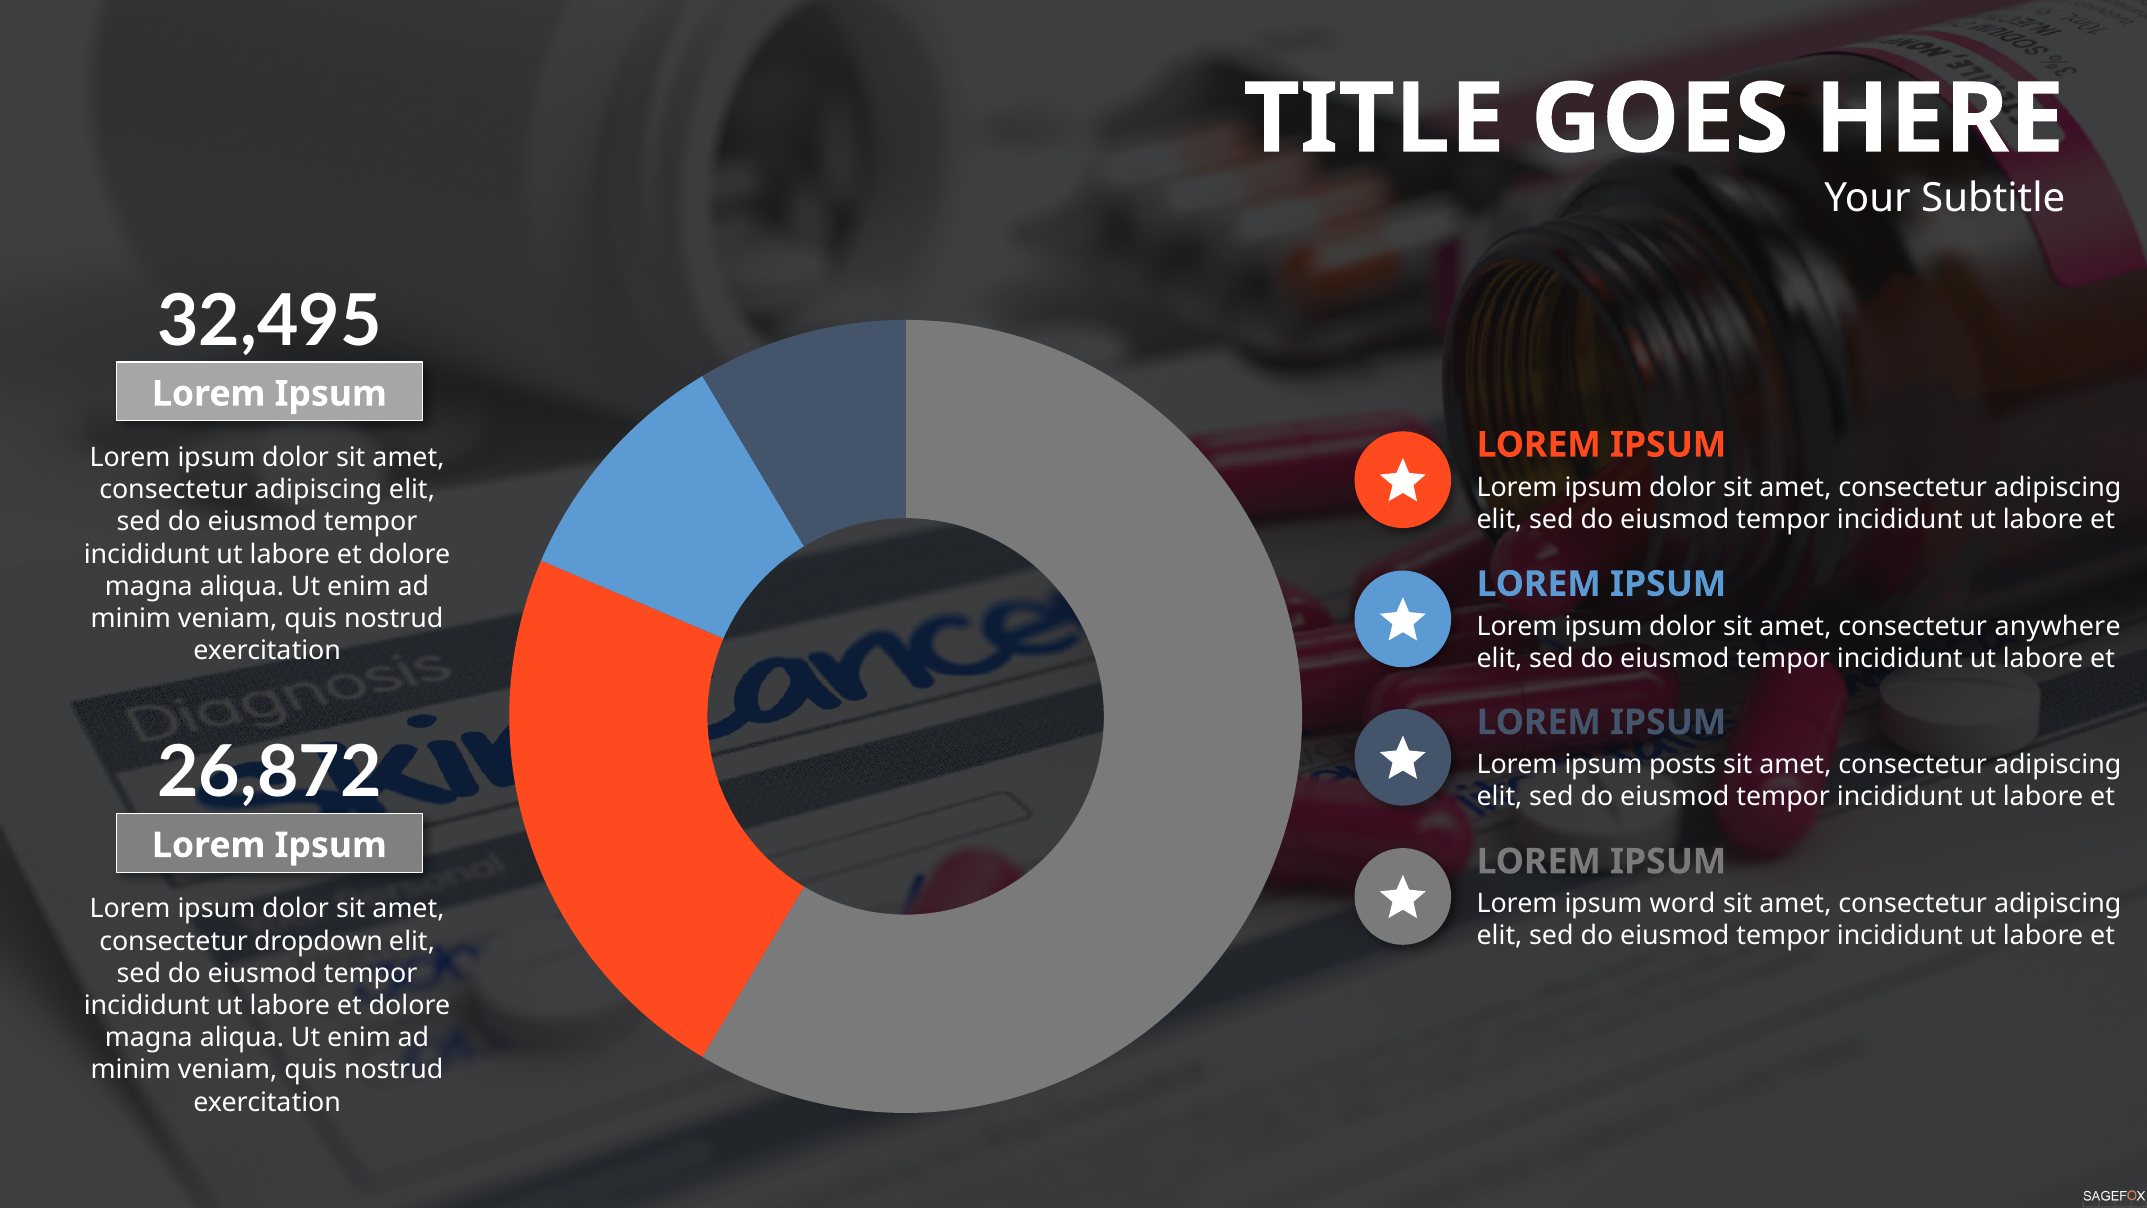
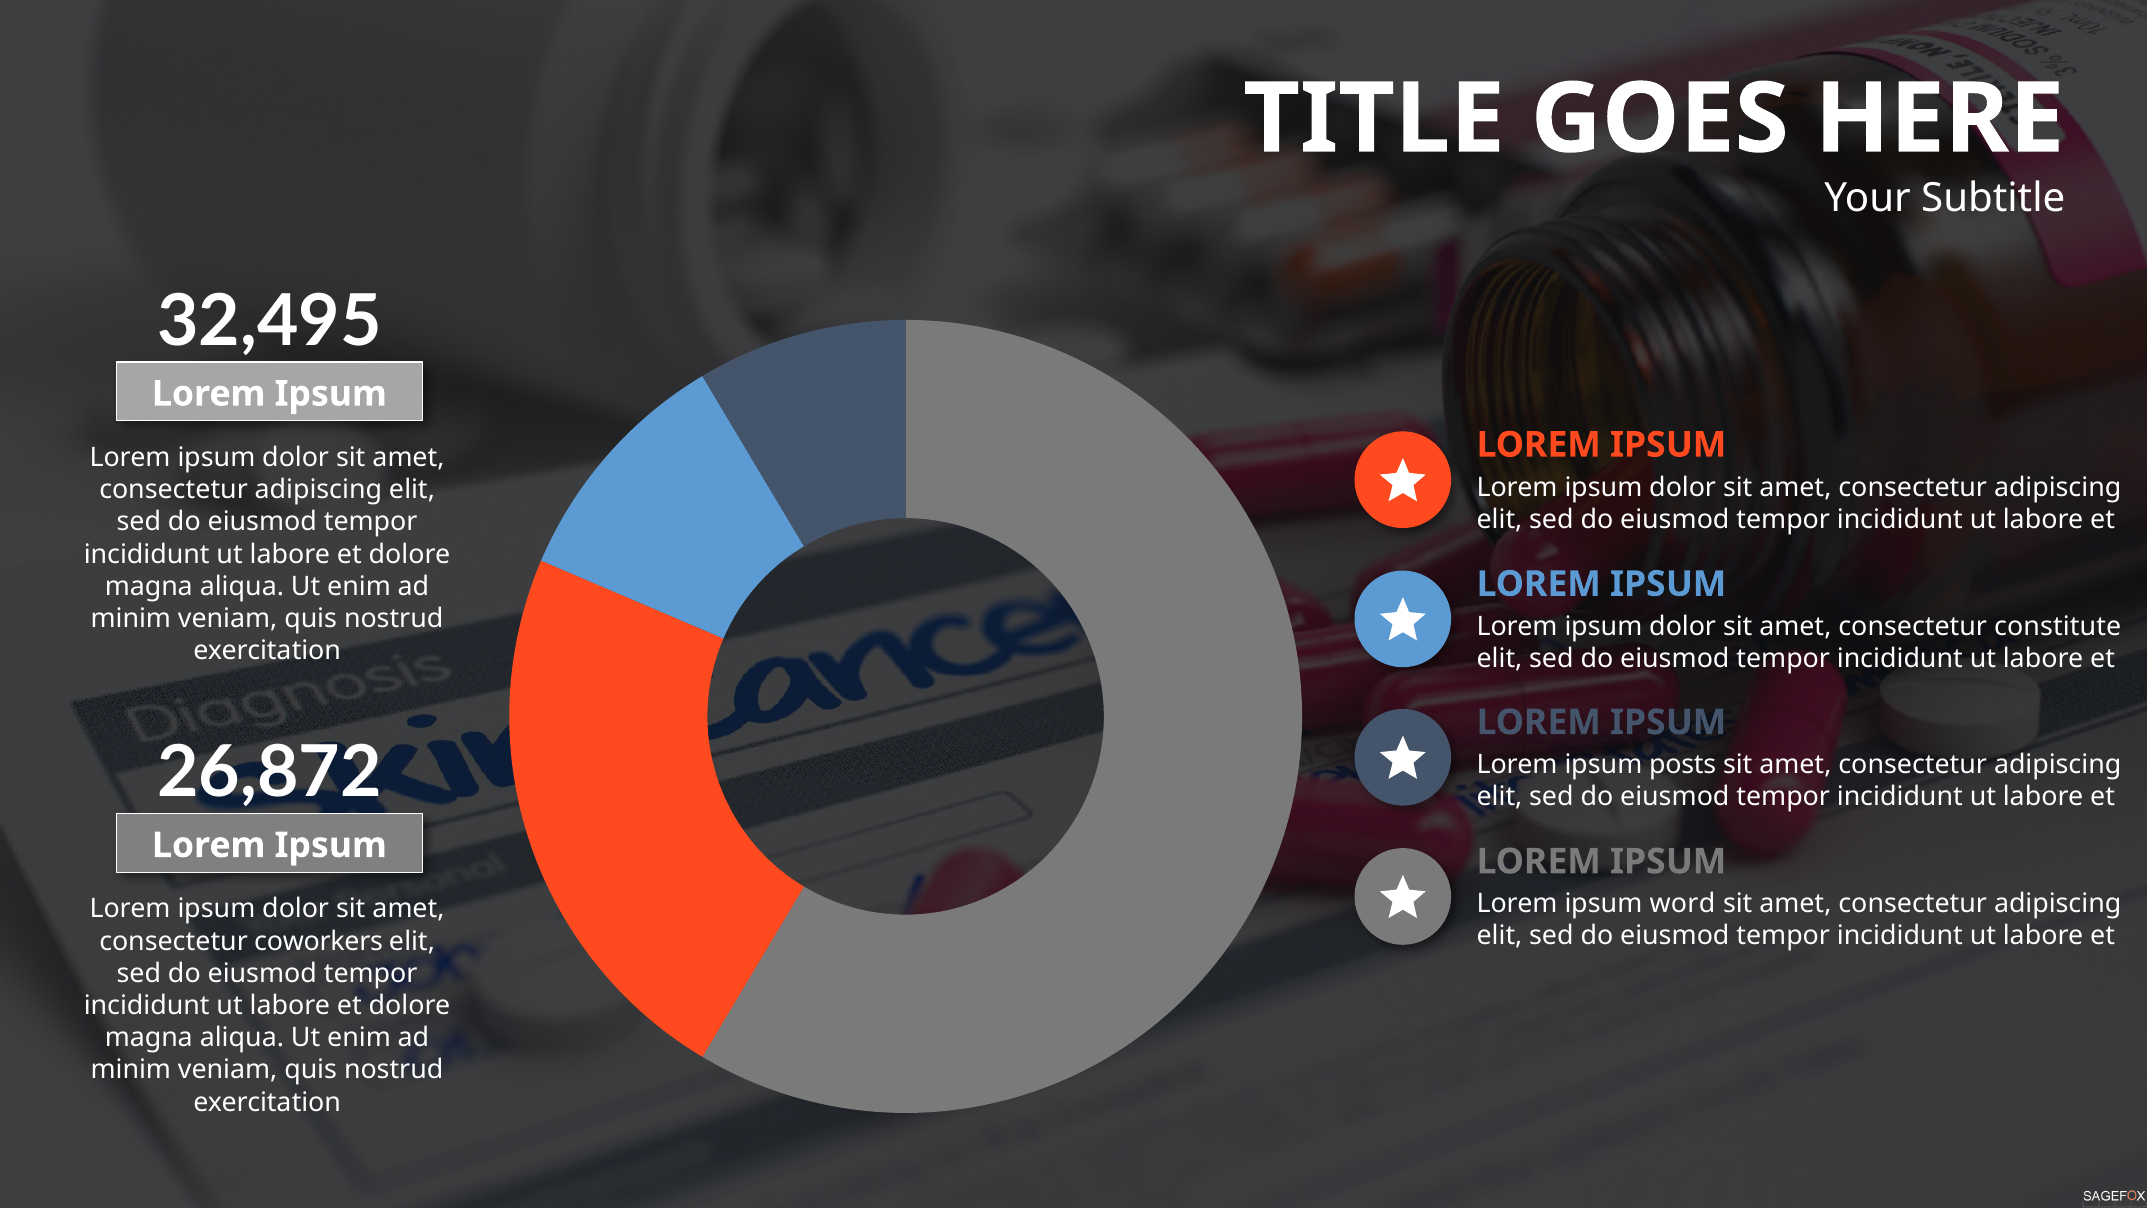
anywhere: anywhere -> constitute
dropdown: dropdown -> coworkers
